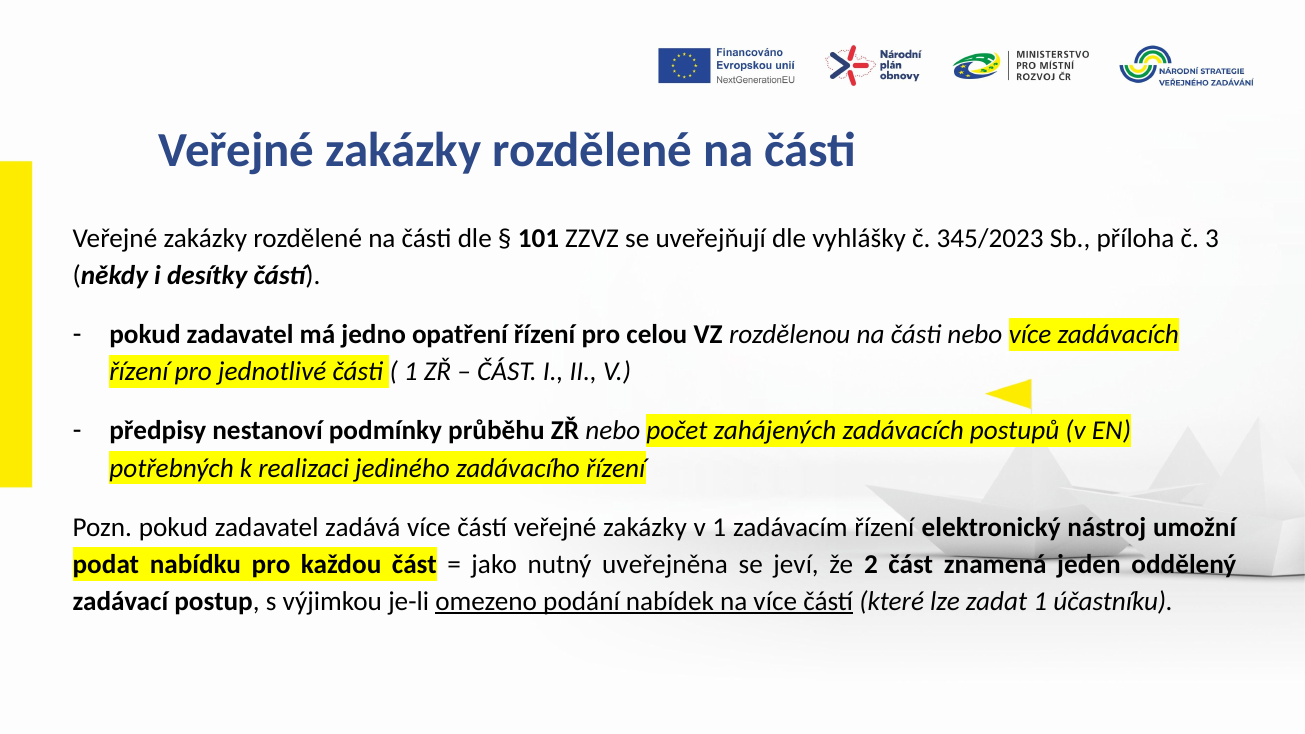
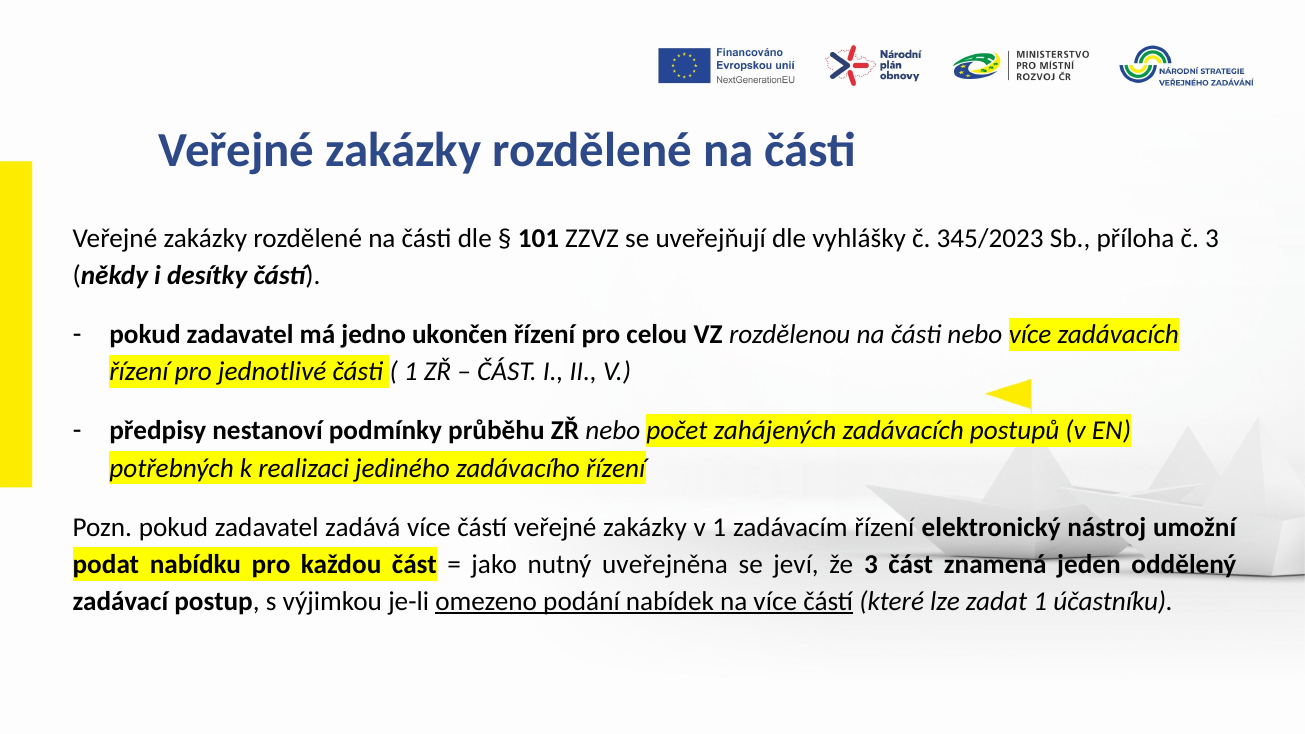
opatření: opatření -> ukončen
že 2: 2 -> 3
